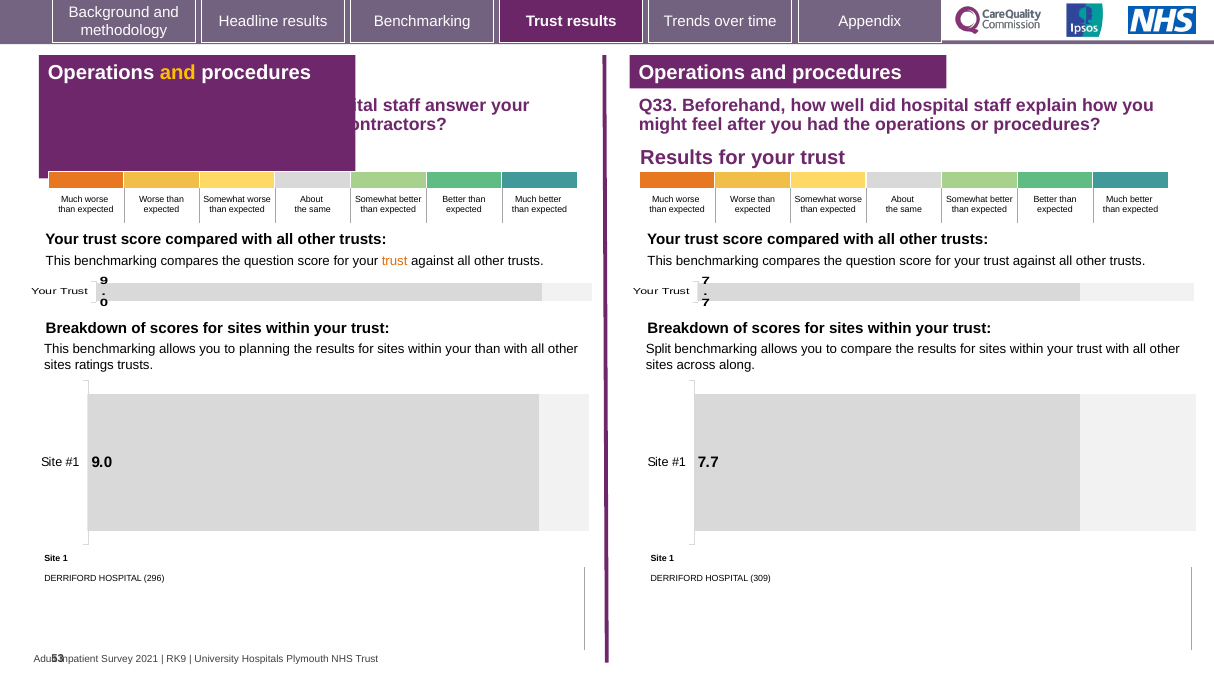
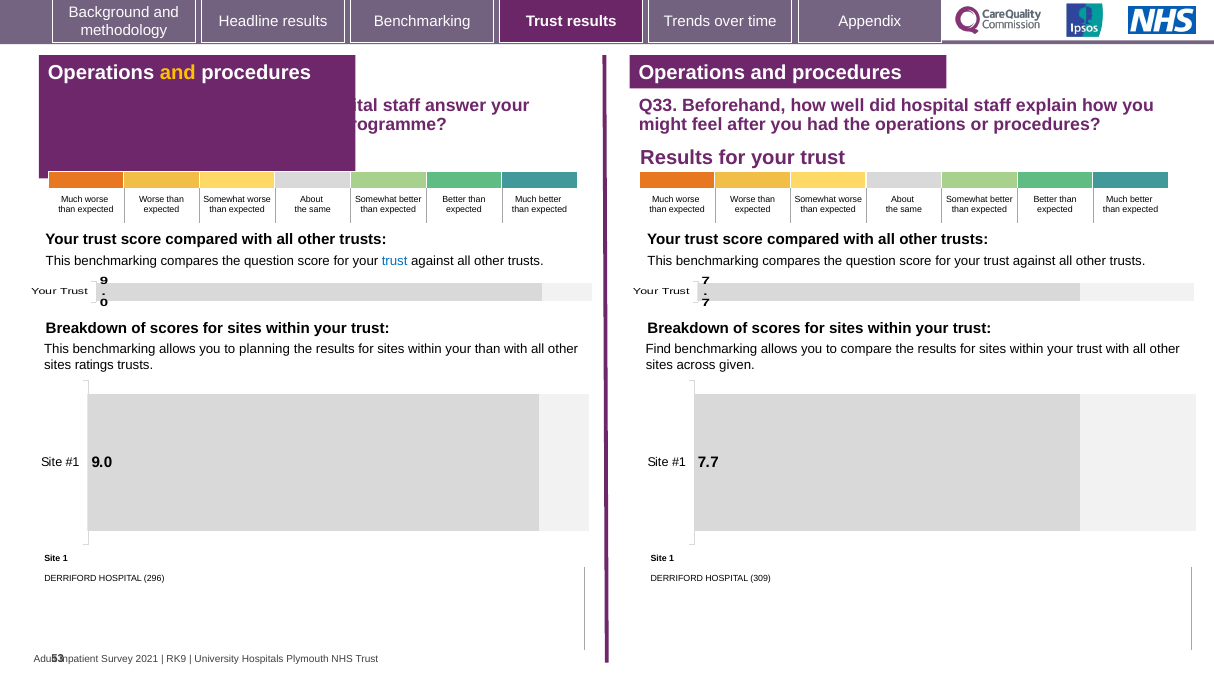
contractors: contractors -> programme
trust at (395, 261) colour: orange -> blue
Split: Split -> Find
along: along -> given
